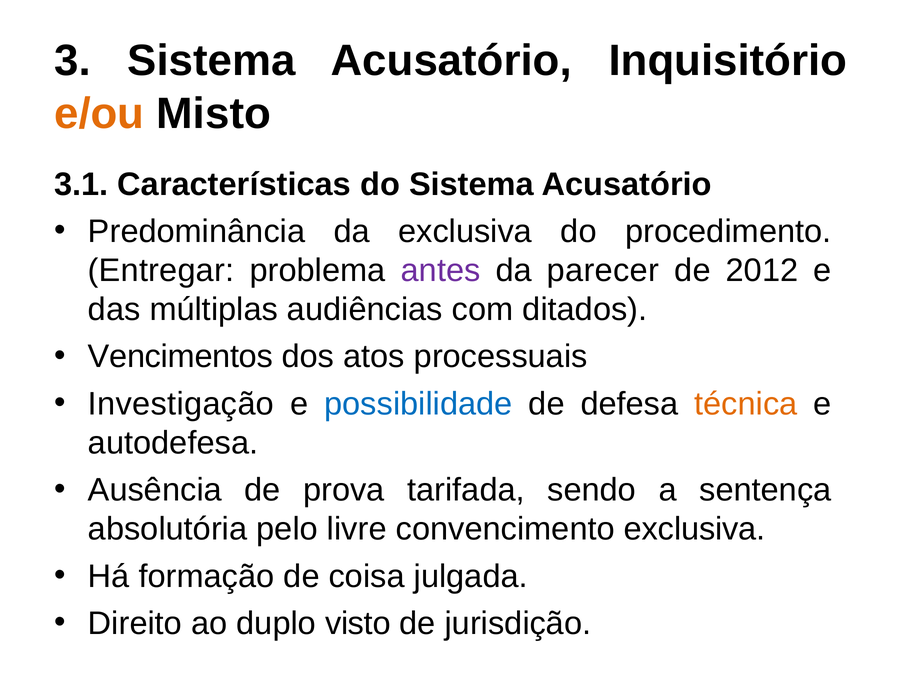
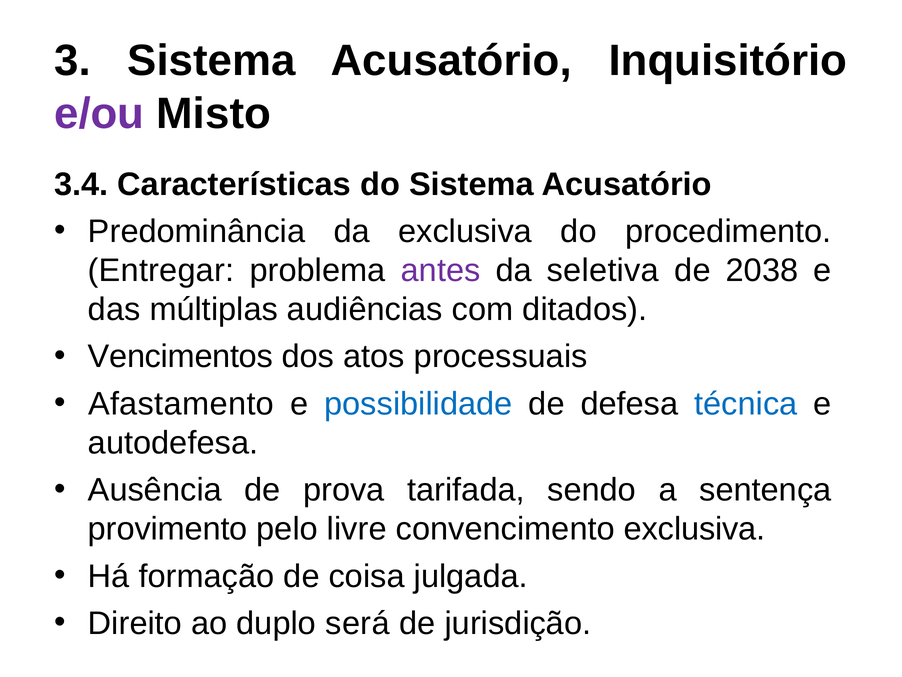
e/ou colour: orange -> purple
3.1: 3.1 -> 3.4
parecer: parecer -> seletiva
2012: 2012 -> 2038
Investigação: Investigação -> Afastamento
técnica colour: orange -> blue
absolutória: absolutória -> provimento
visto: visto -> será
